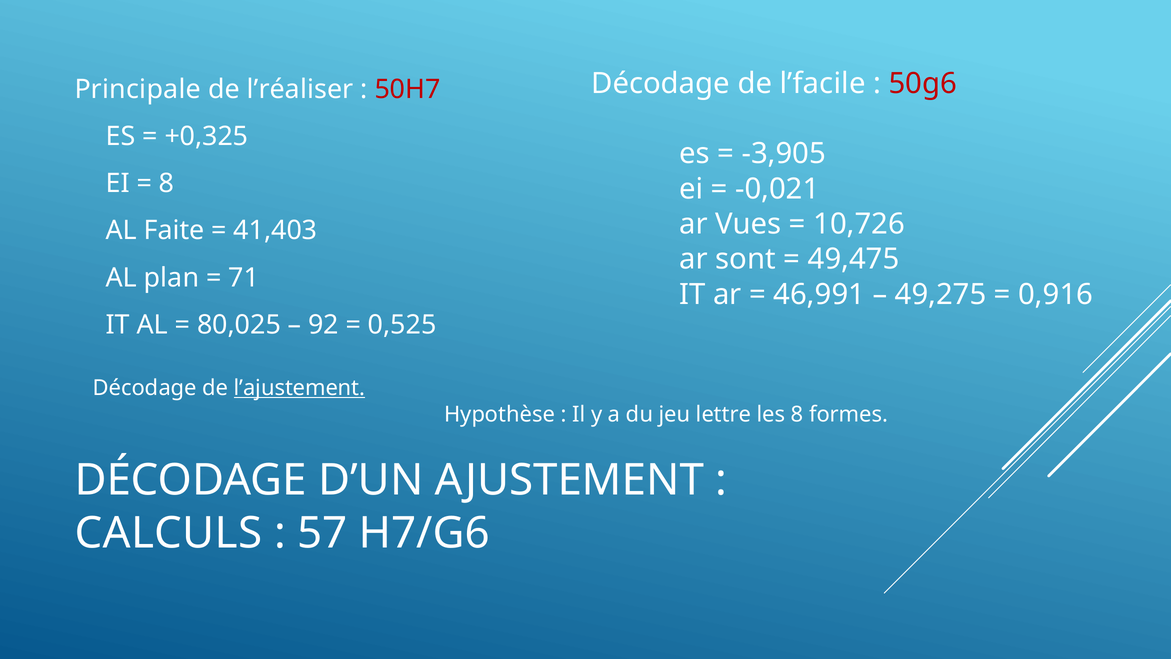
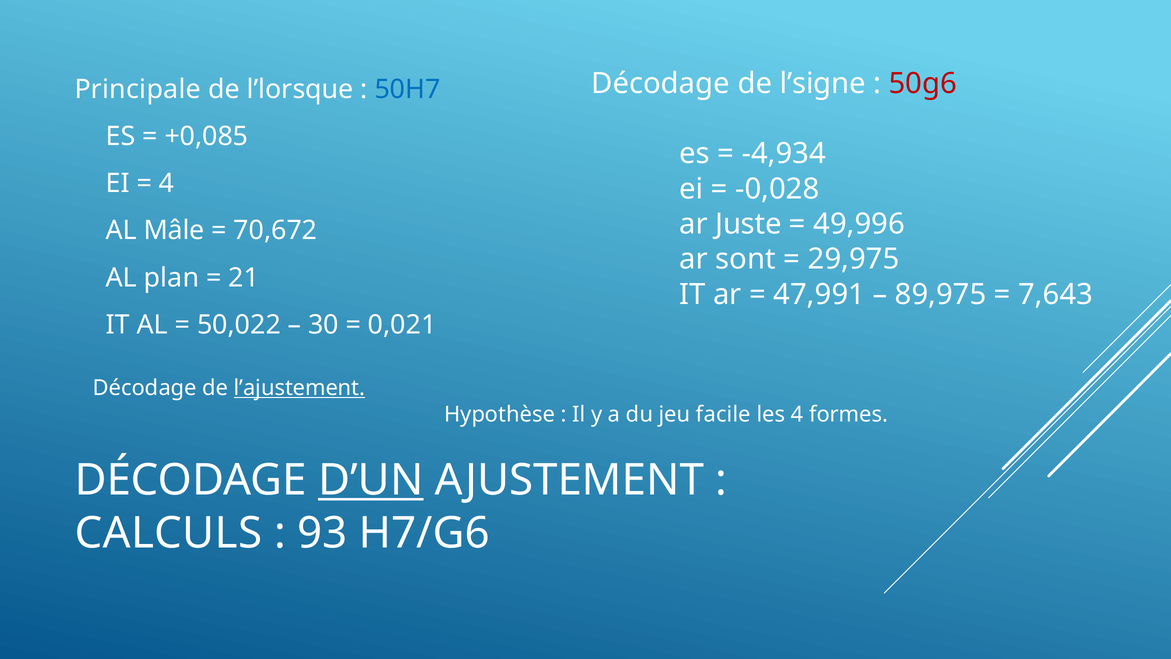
l’facile: l’facile -> l’signe
l’réaliser: l’réaliser -> l’lorsque
50H7 colour: red -> blue
+0,325: +0,325 -> +0,085
-3,905: -3,905 -> -4,934
8 at (167, 183): 8 -> 4
-0,021: -0,021 -> -0,028
Vues: Vues -> Juste
10,726: 10,726 -> 49,996
Faite: Faite -> Mâle
41,403: 41,403 -> 70,672
49,475: 49,475 -> 29,975
71: 71 -> 21
46,991: 46,991 -> 47,991
49,275: 49,275 -> 89,975
0,916: 0,916 -> 7,643
80,025: 80,025 -> 50,022
92: 92 -> 30
0,525: 0,525 -> 0,021
lettre: lettre -> facile
les 8: 8 -> 4
D’UN underline: none -> present
57: 57 -> 93
